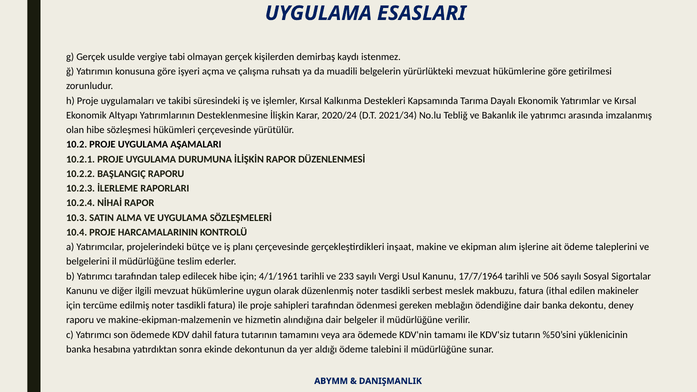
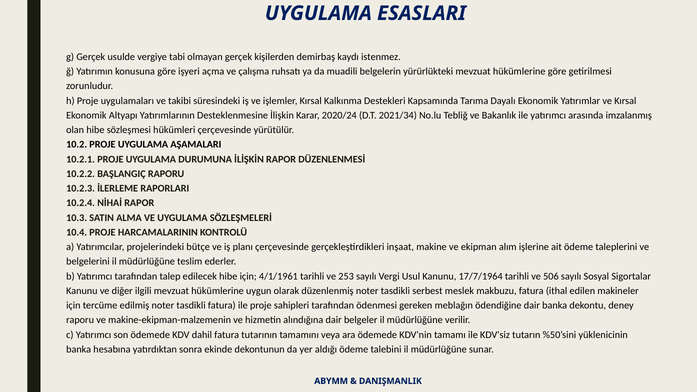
233: 233 -> 253
